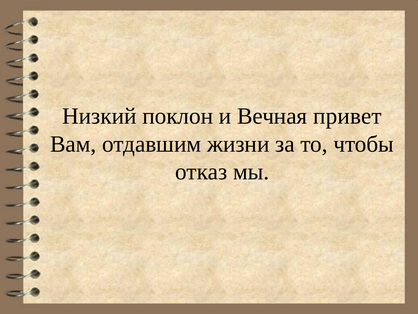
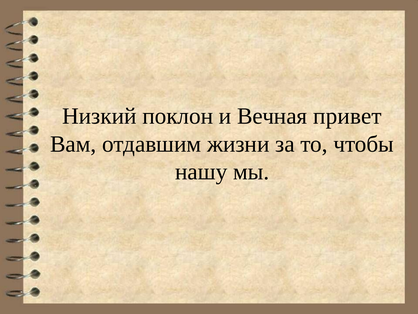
отказ: отказ -> нашу
